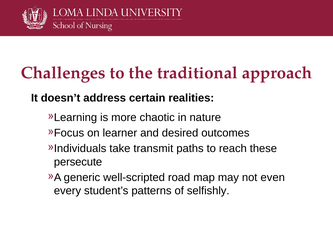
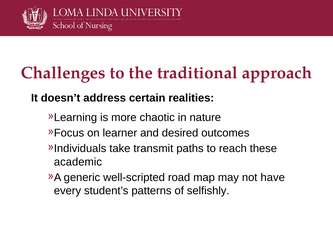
persecute: persecute -> academic
even: even -> have
